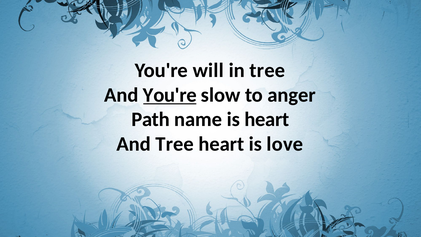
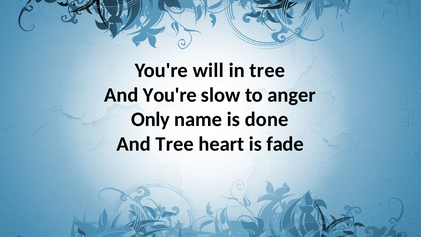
You're at (170, 95) underline: present -> none
Path: Path -> Only
is heart: heart -> done
love: love -> fade
